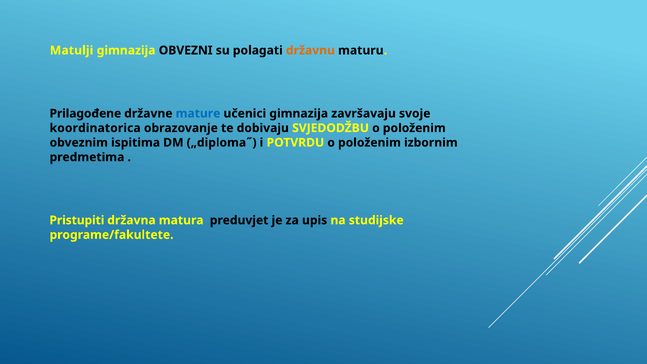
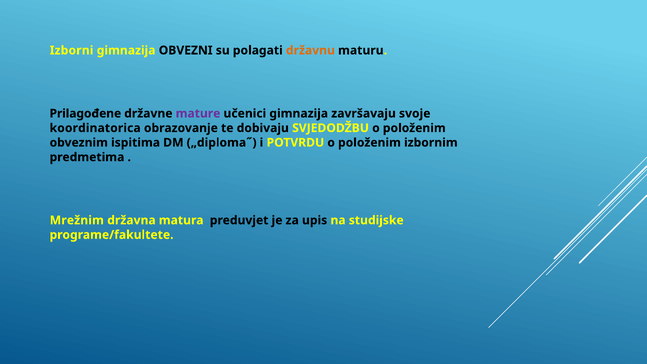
Matulji: Matulji -> Izborni
mature colour: blue -> purple
Pristupiti: Pristupiti -> Mrežnim
